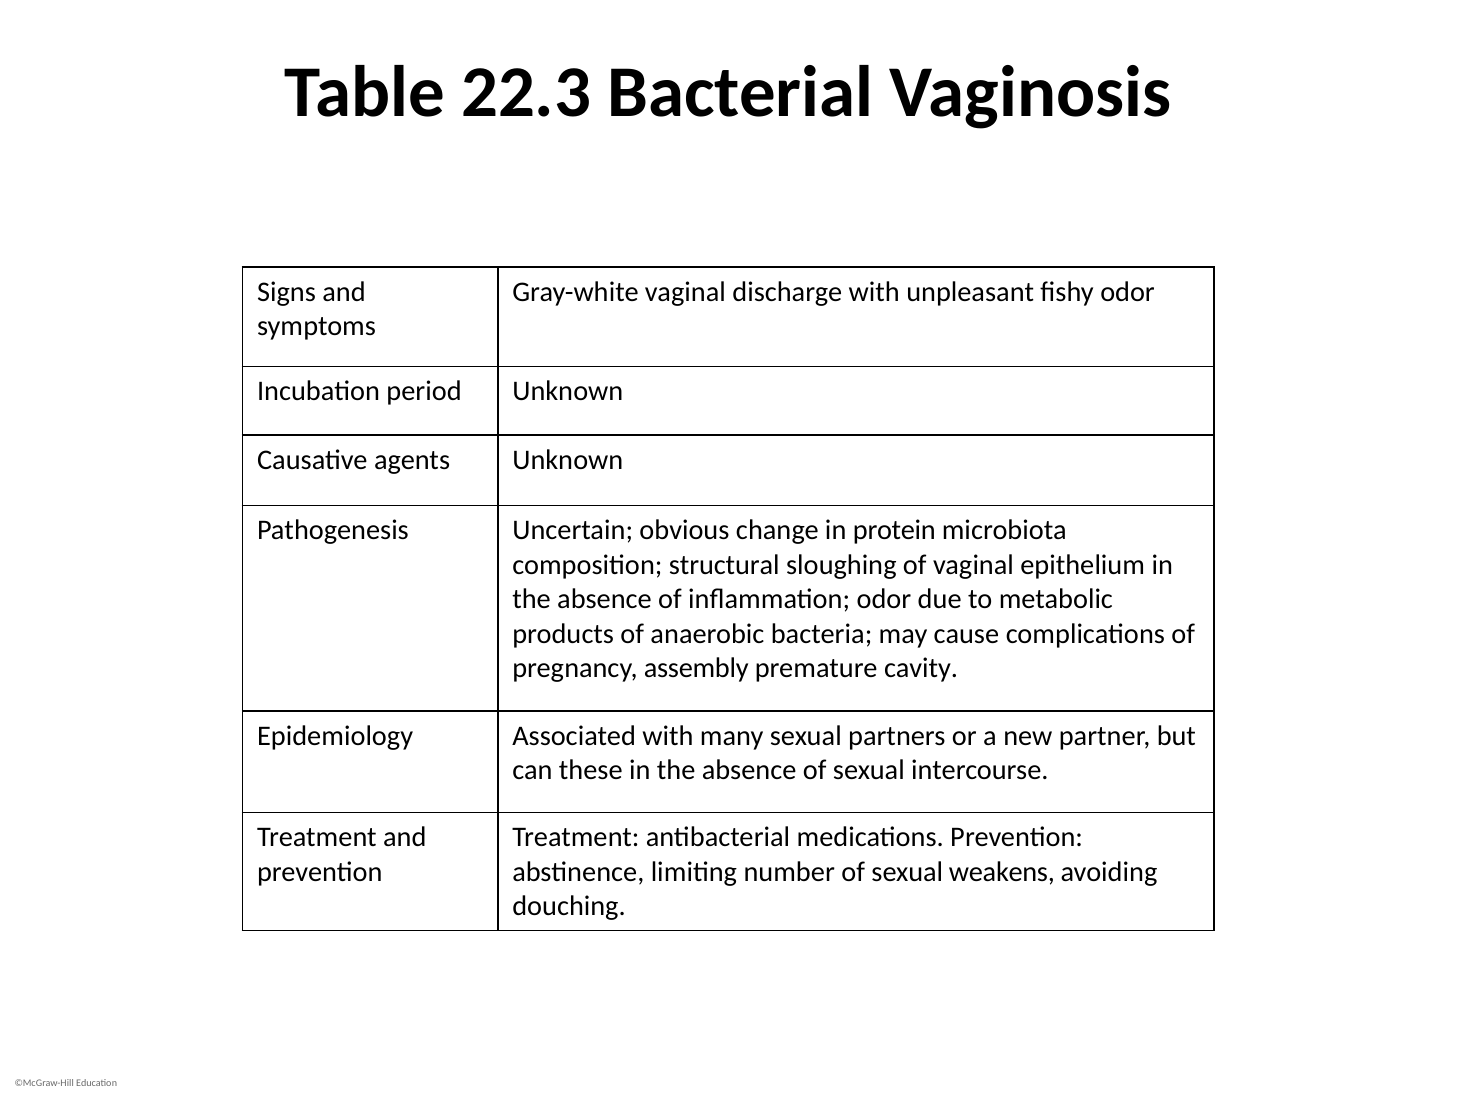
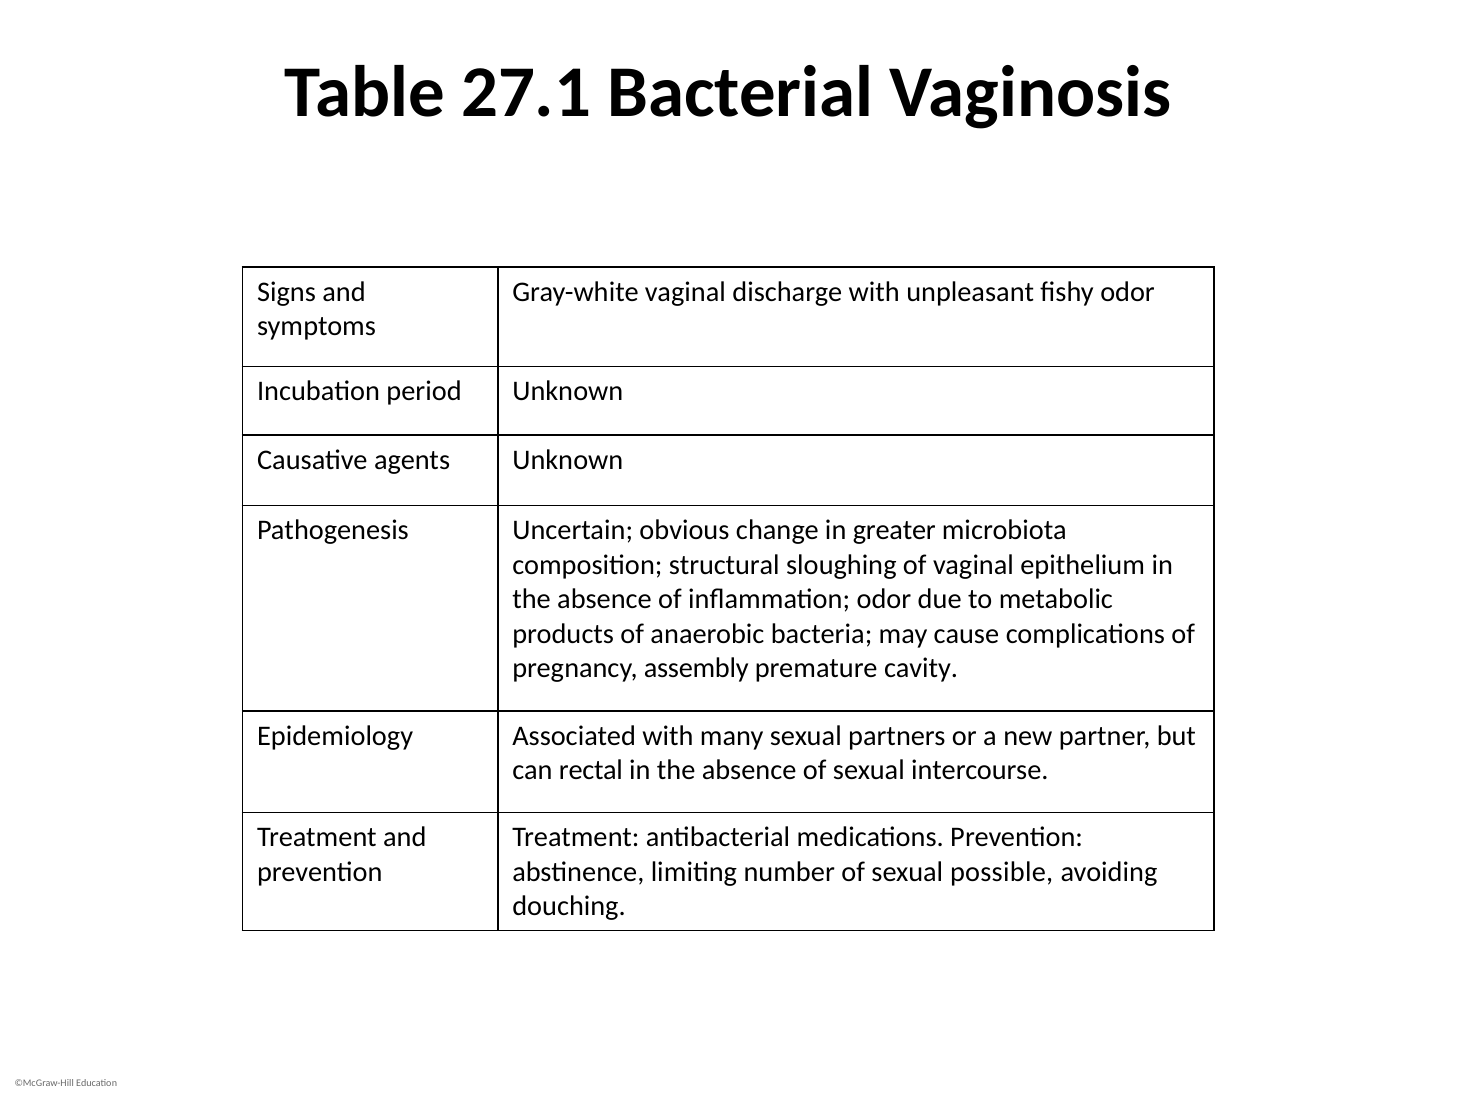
22.3: 22.3 -> 27.1
protein: protein -> greater
these: these -> rectal
weakens: weakens -> possible
